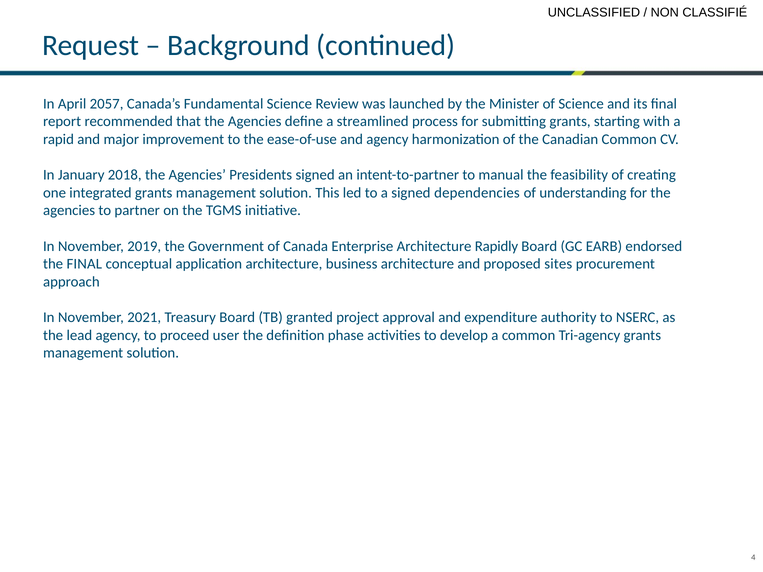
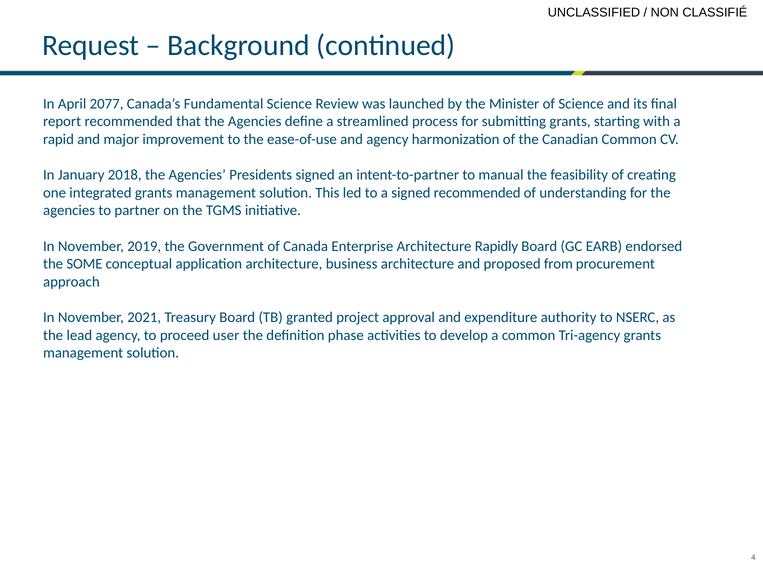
2057: 2057 -> 2077
signed dependencies: dependencies -> recommended
the FINAL: FINAL -> SOME
sites: sites -> from
